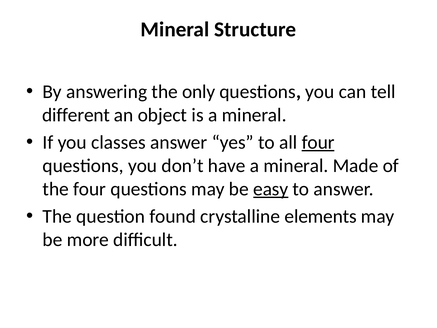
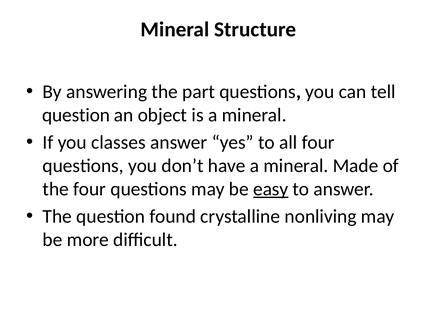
only: only -> part
different at (76, 115): different -> question
four at (318, 142) underline: present -> none
elements: elements -> nonliving
